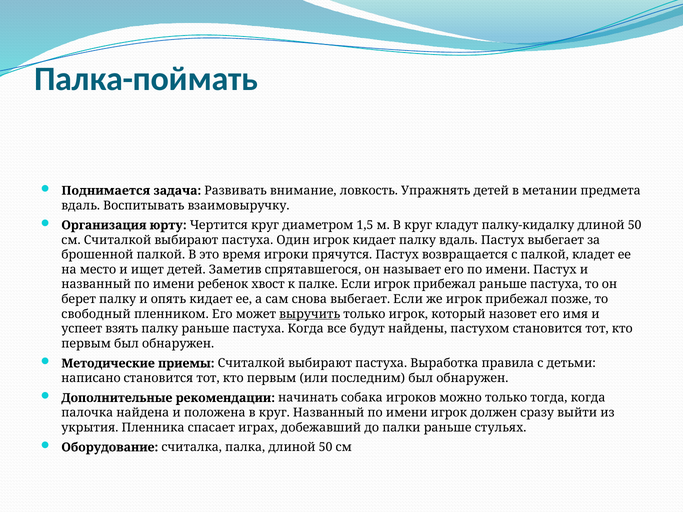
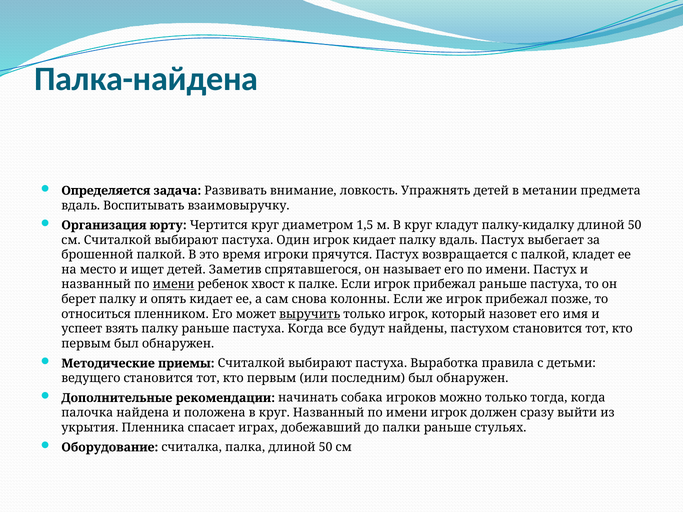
Палка-поймать: Палка-поймать -> Палка-найдена
Поднимается: Поднимается -> Определяется
имени at (173, 285) underline: none -> present
снова выбегает: выбегает -> колонны
свободный: свободный -> относиться
написано: написано -> ведущего
